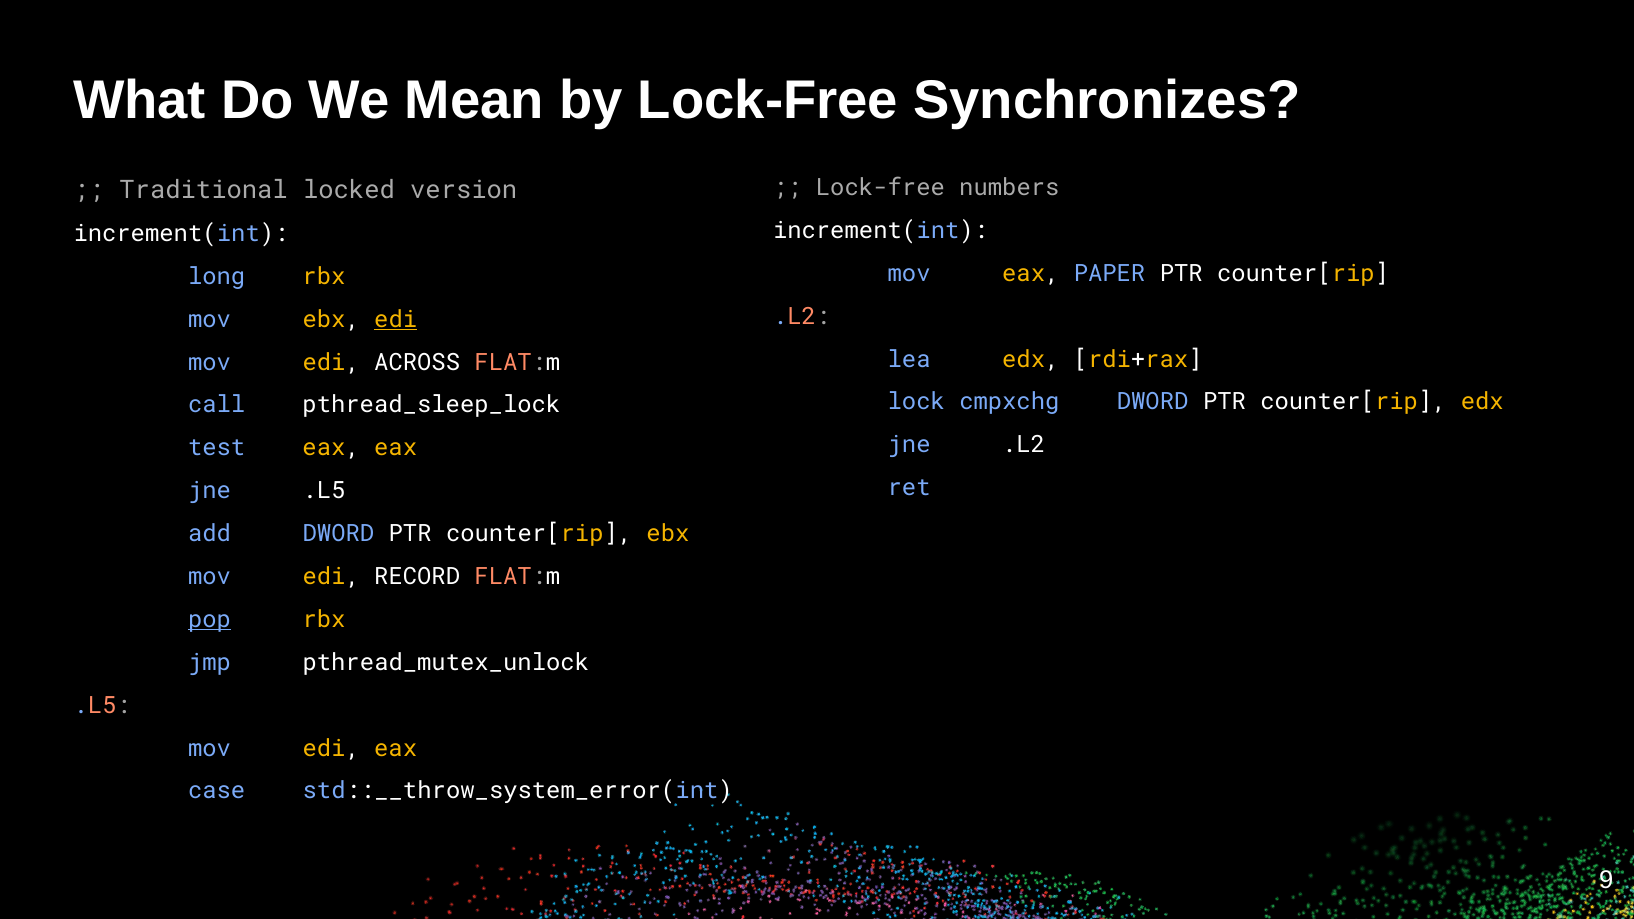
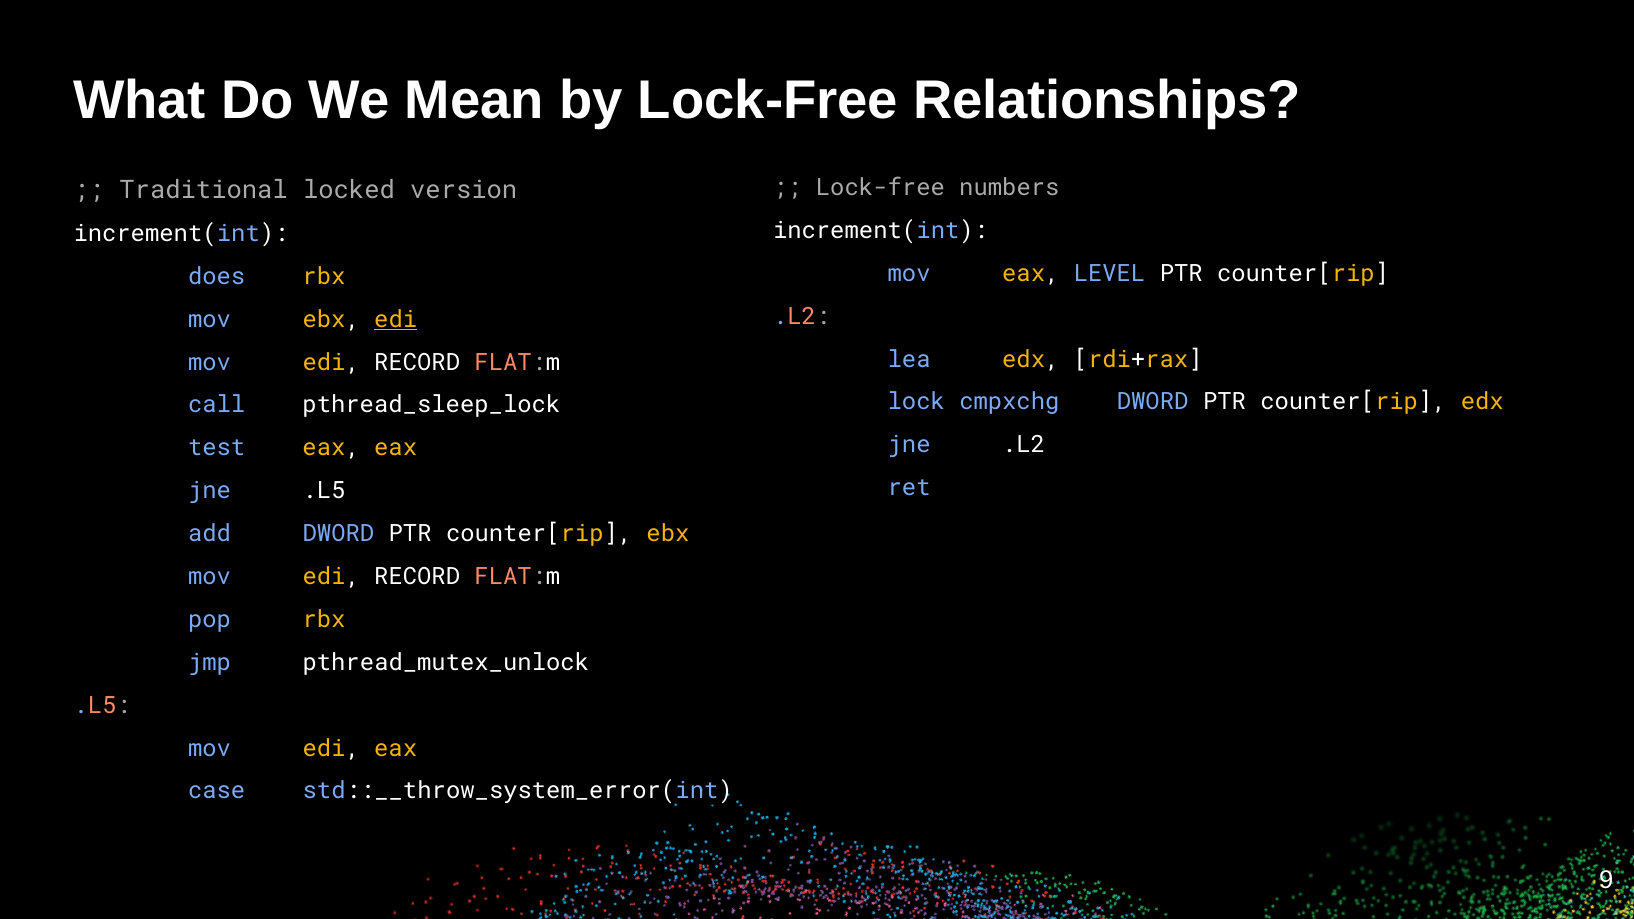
Synchronizes: Synchronizes -> Relationships
PAPER: PAPER -> LEVEL
long: long -> does
ACROSS at (417, 362): ACROSS -> RECORD
pop underline: present -> none
